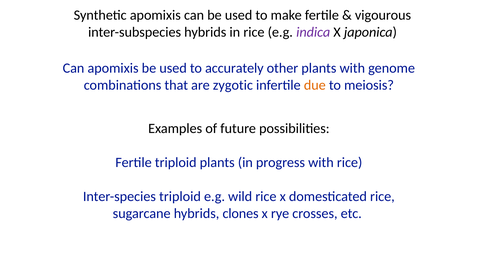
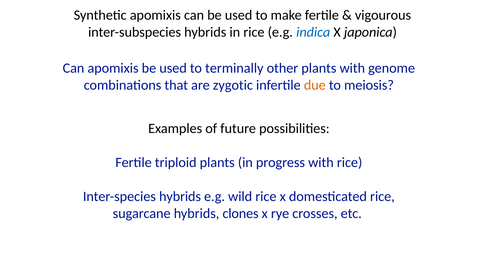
indica colour: purple -> blue
accurately: accurately -> terminally
Inter-species triploid: triploid -> hybrids
